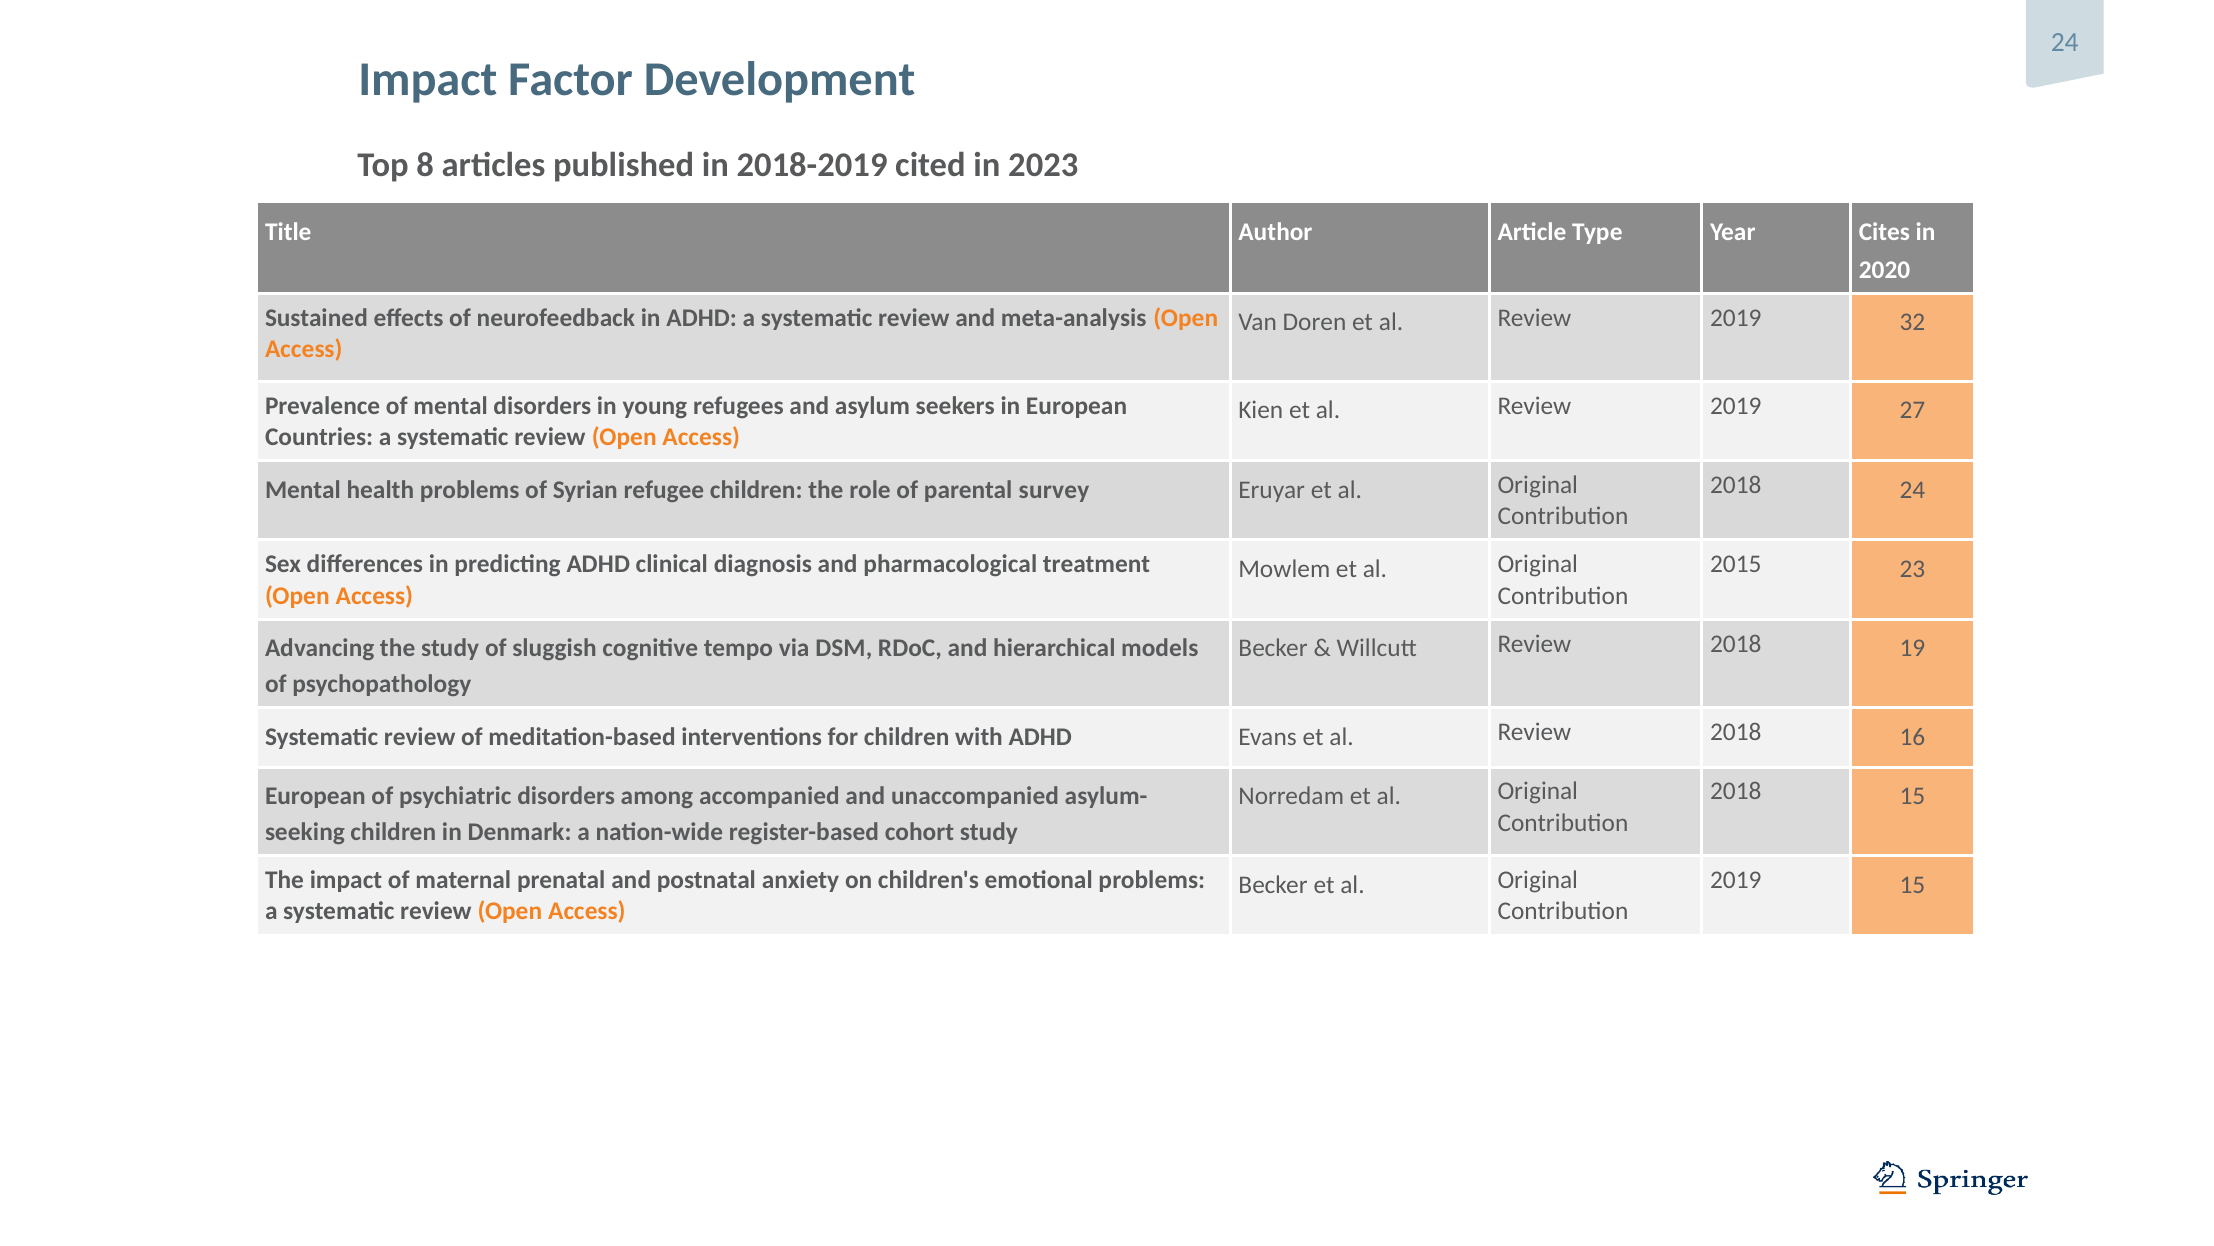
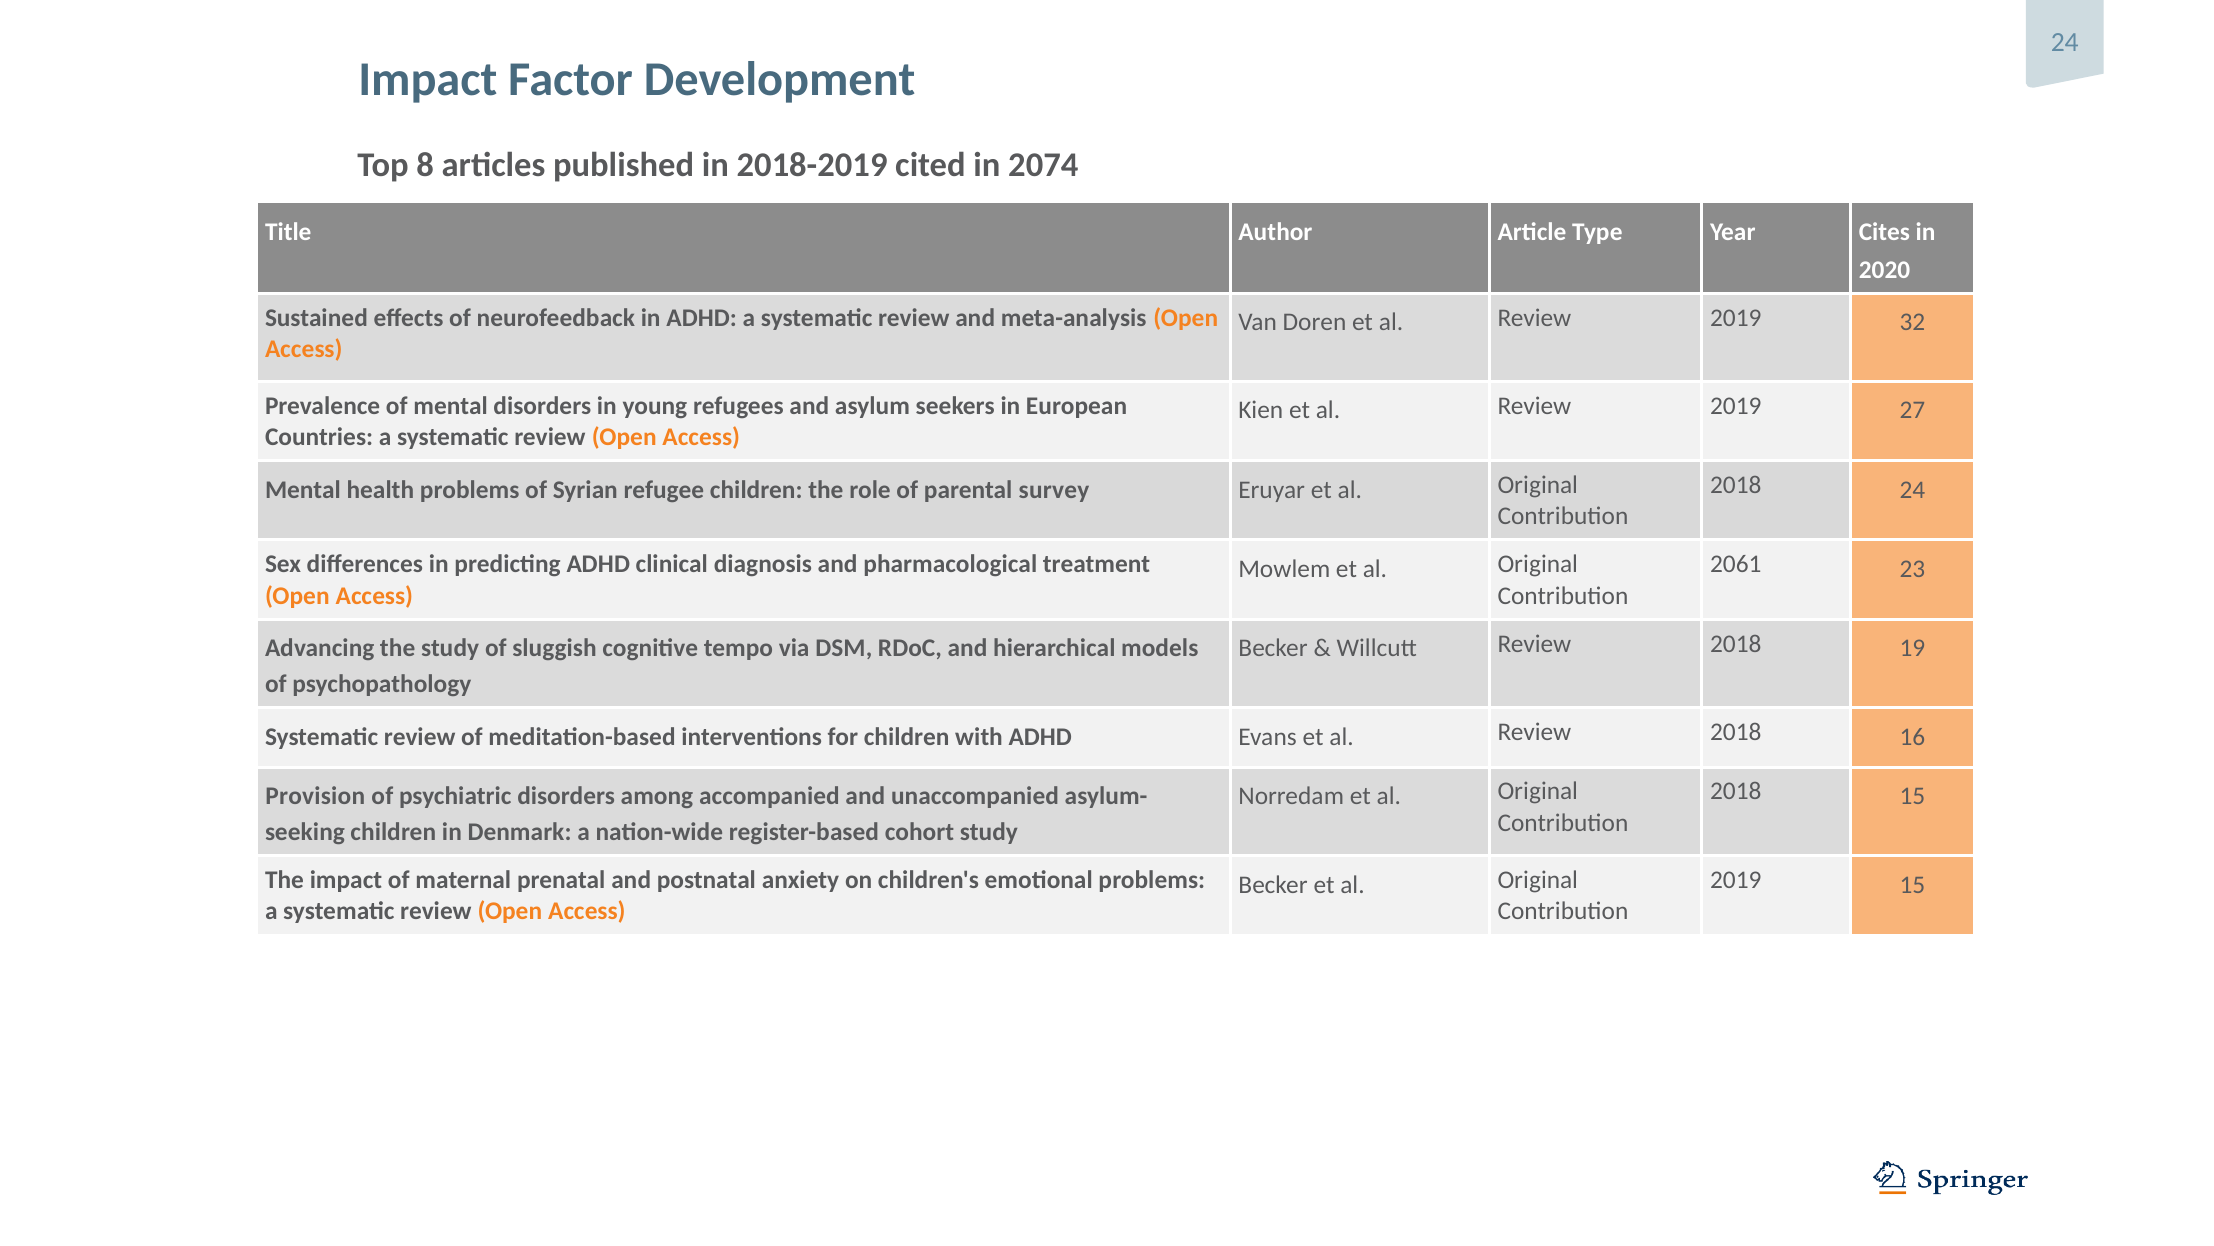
2023: 2023 -> 2074
2015: 2015 -> 2061
European at (315, 796): European -> Provision
